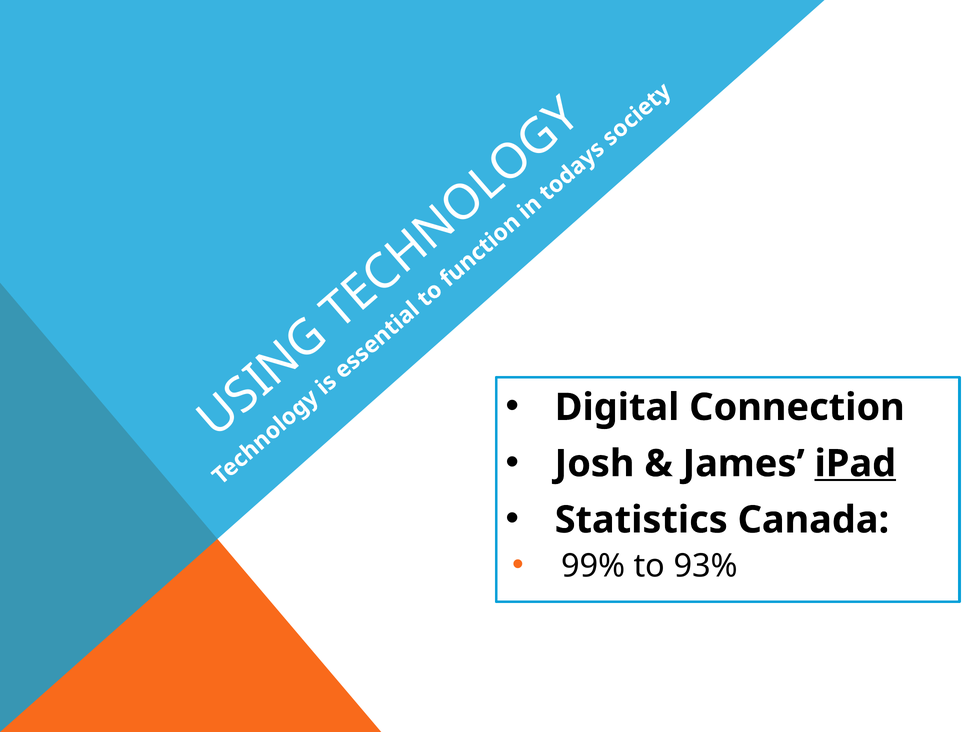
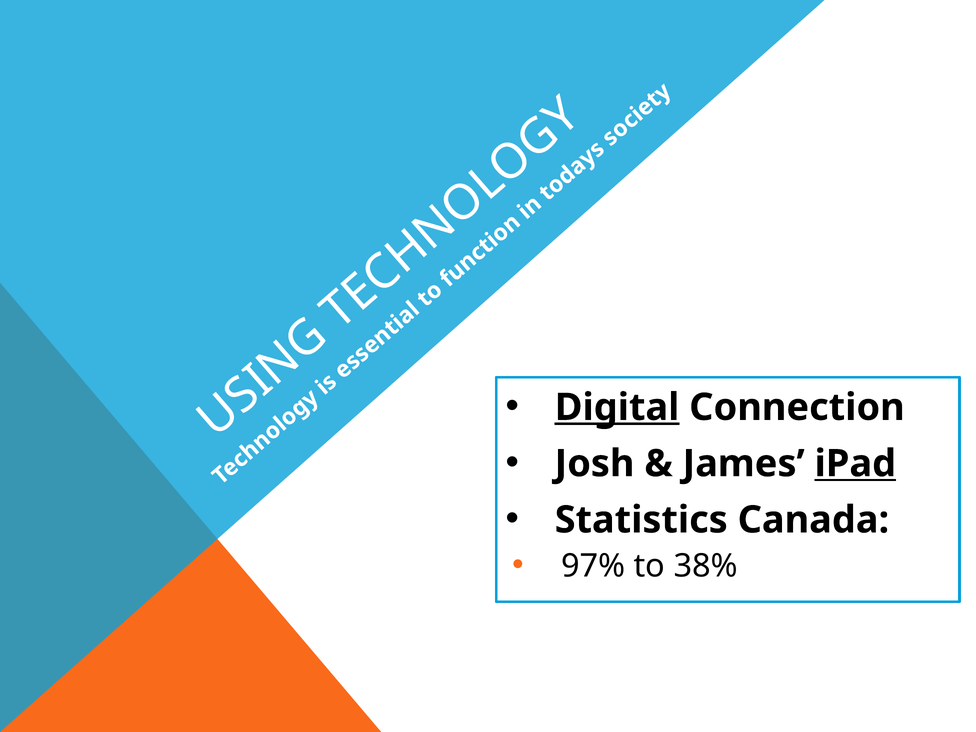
Digital underline: none -> present
99%: 99% -> 97%
93%: 93% -> 38%
